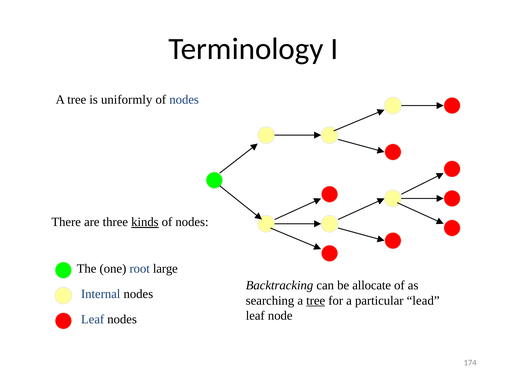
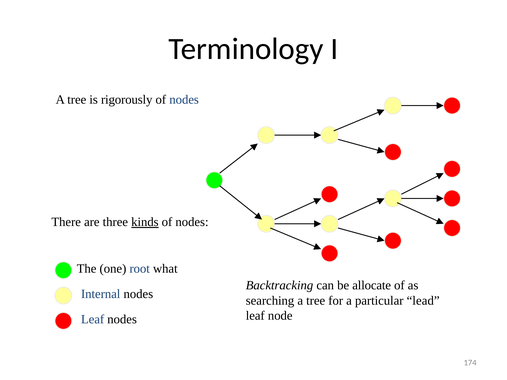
uniformly: uniformly -> rigorously
large: large -> what
tree at (316, 301) underline: present -> none
